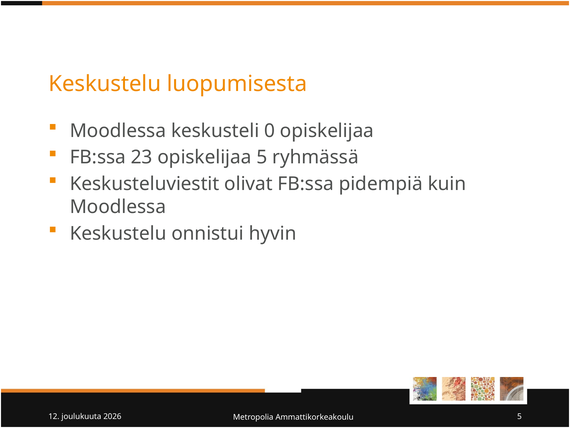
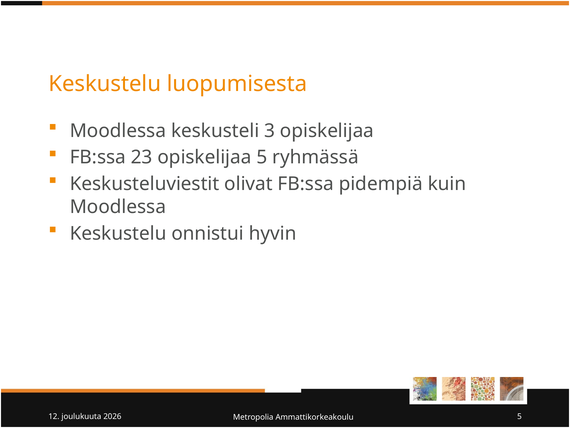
0: 0 -> 3
